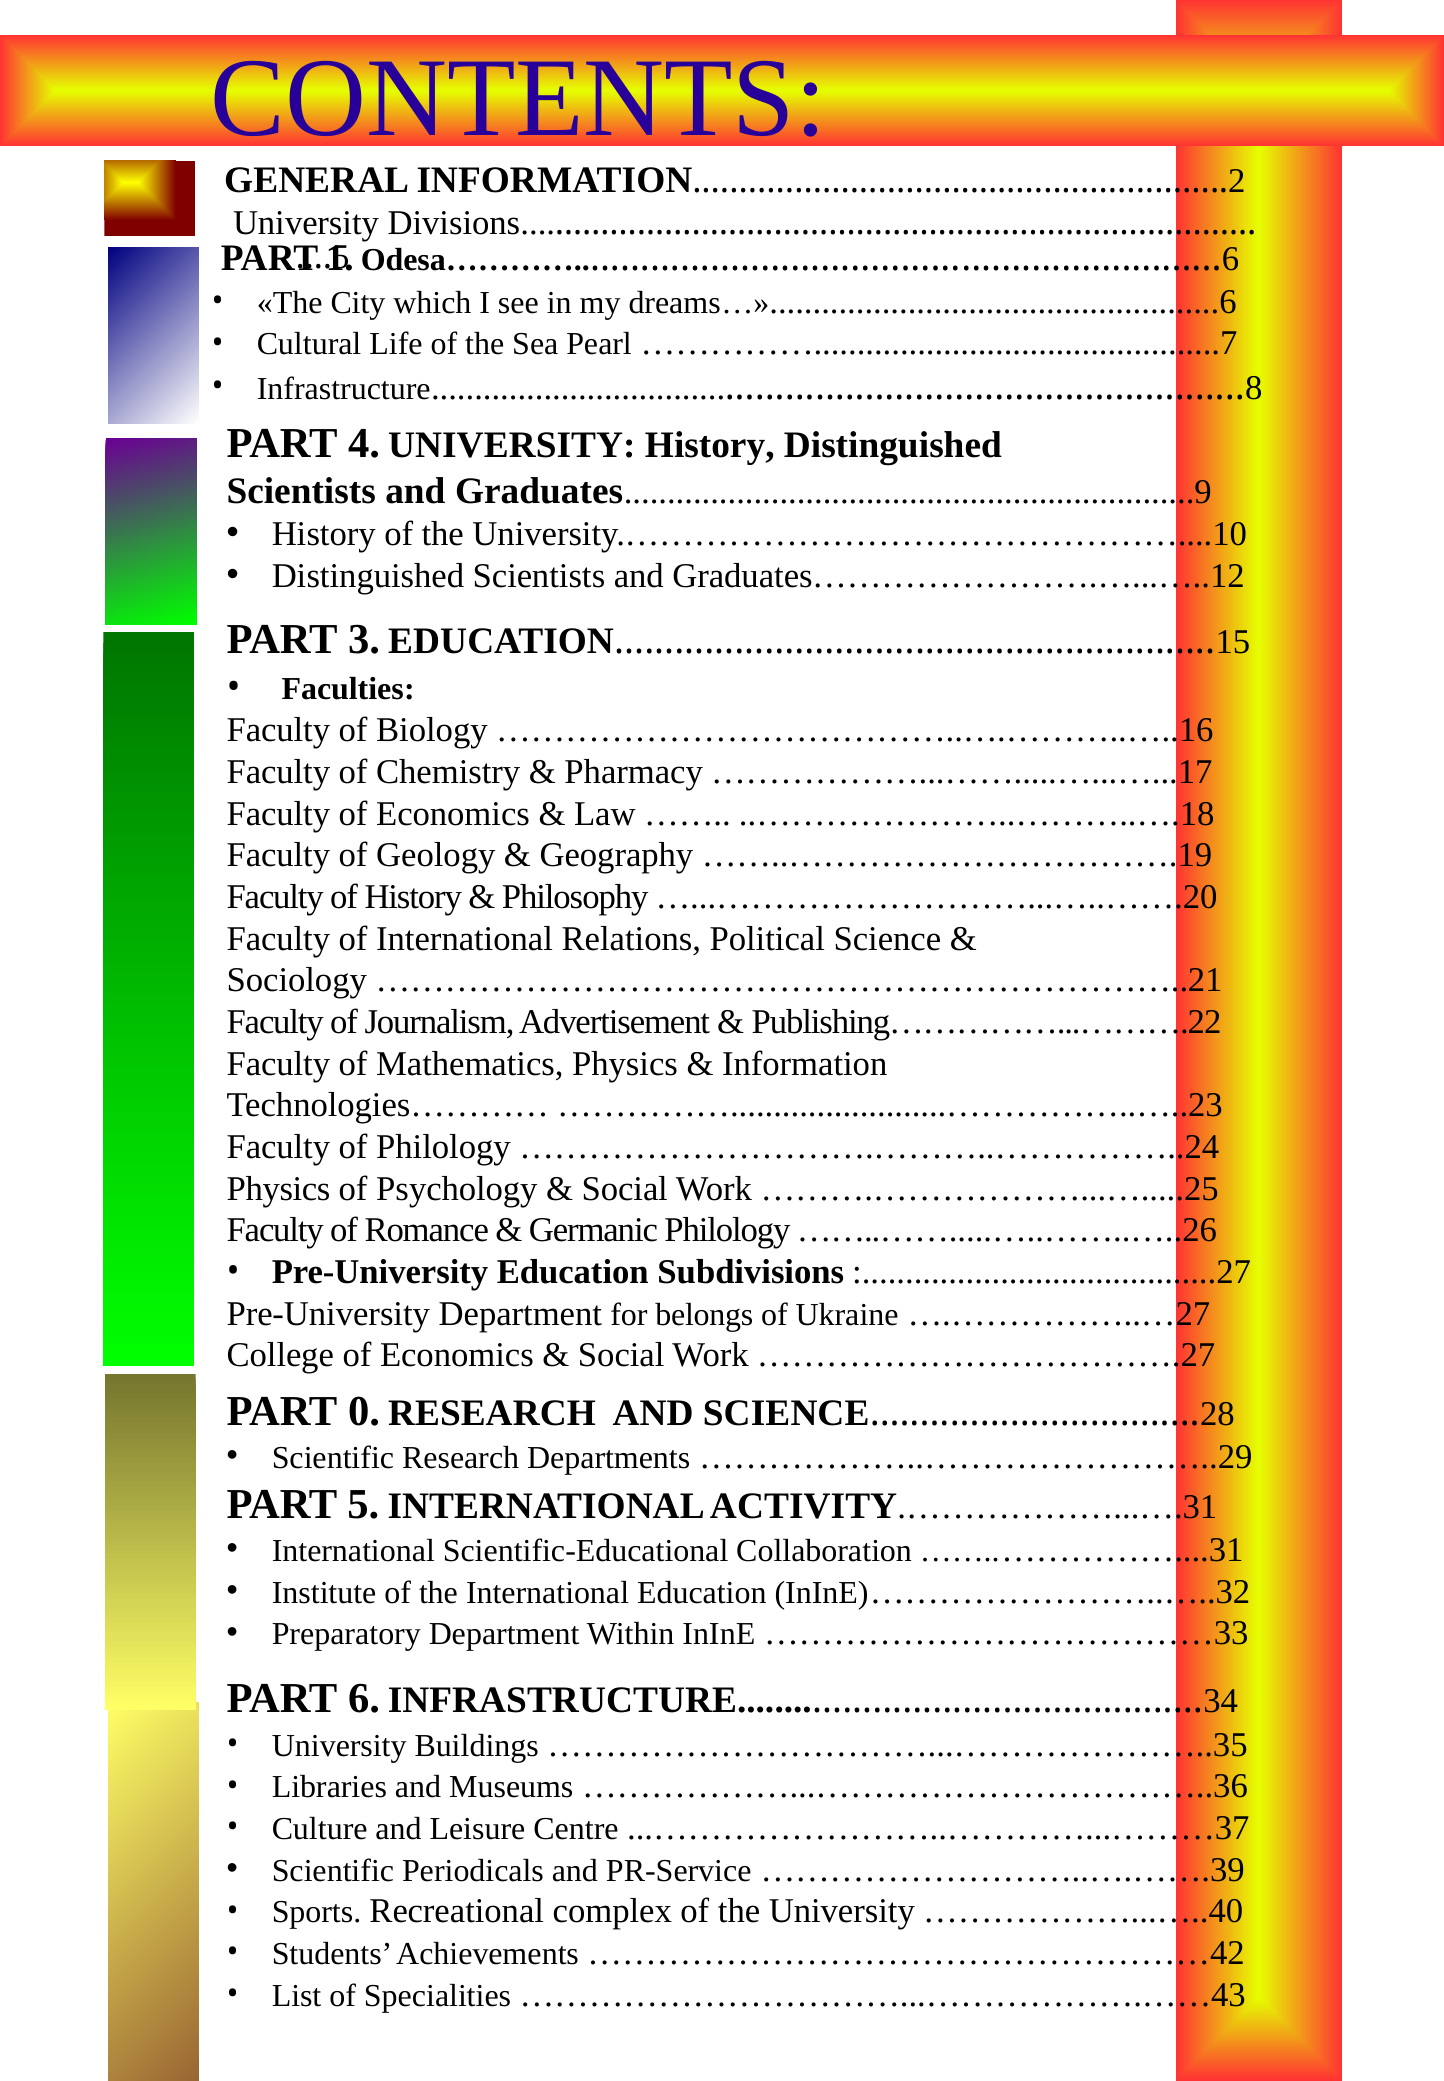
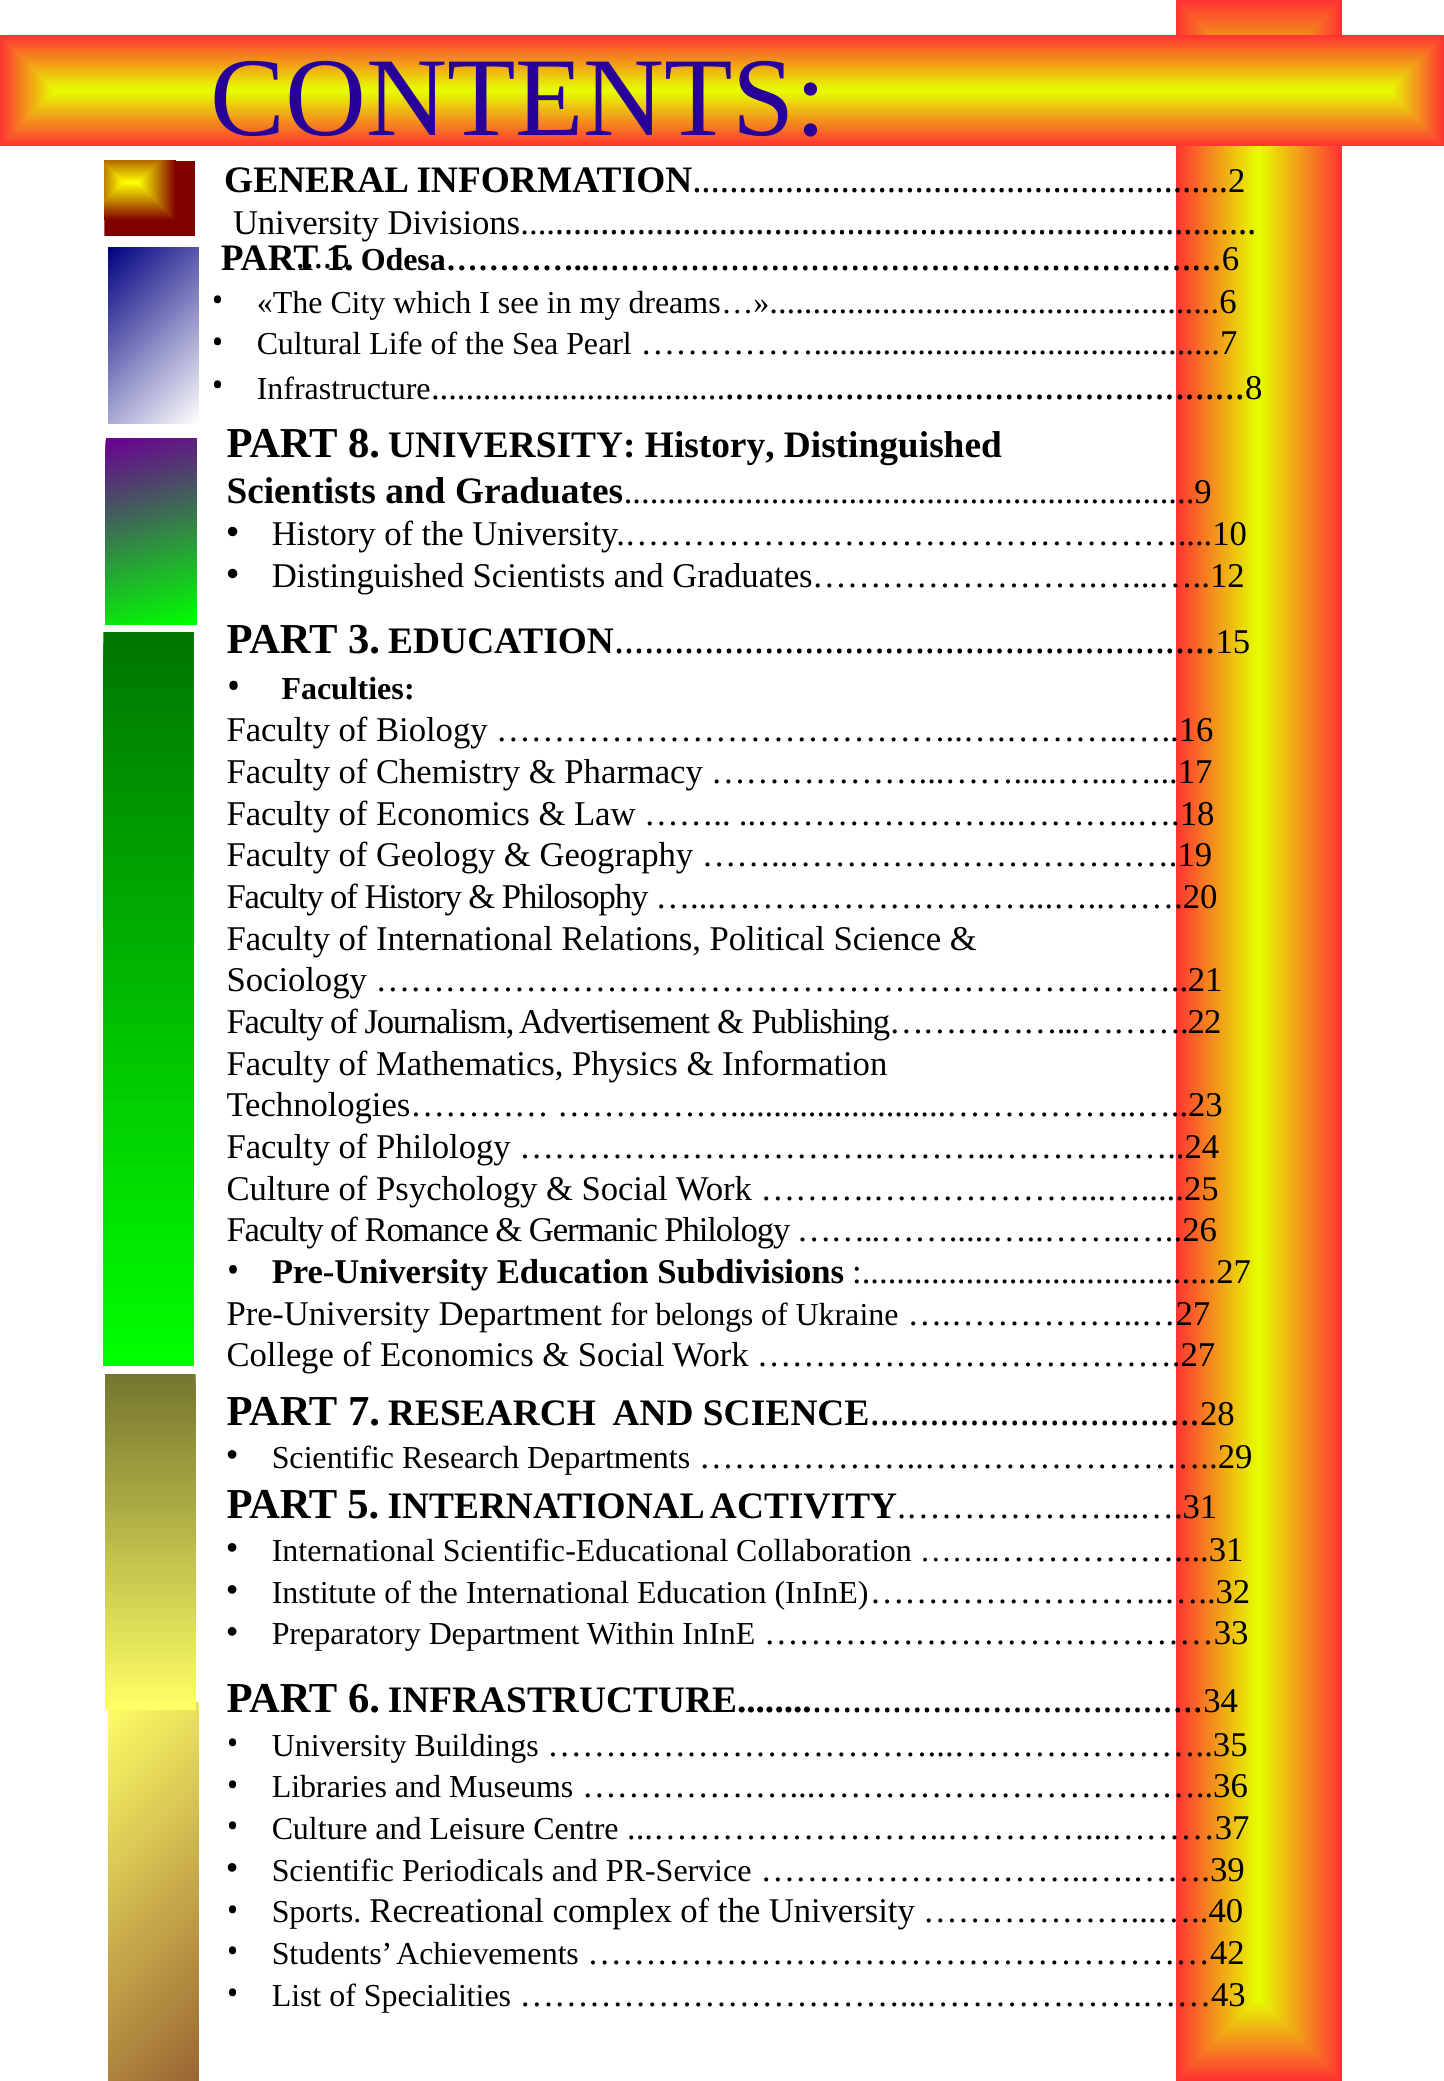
4: 4 -> 8
Physics at (279, 1189): Physics -> Culture
0: 0 -> 7
